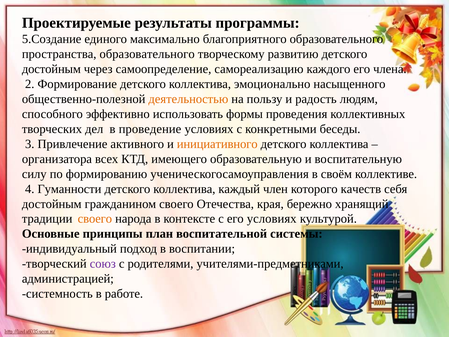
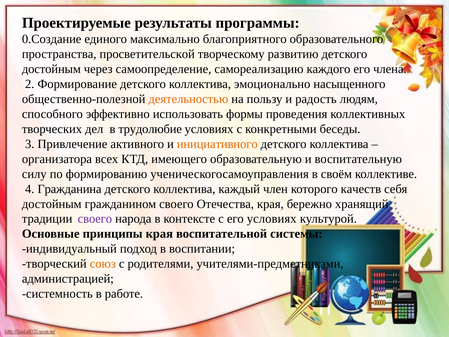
5.Создание: 5.Создание -> 0.Создание
пространства образовательного: образовательного -> просветительской
проведение: проведение -> трудолюбие
Гуманности: Гуманности -> Гражданина
своего at (95, 219) colour: orange -> purple
принципы план: план -> края
союз colour: purple -> orange
